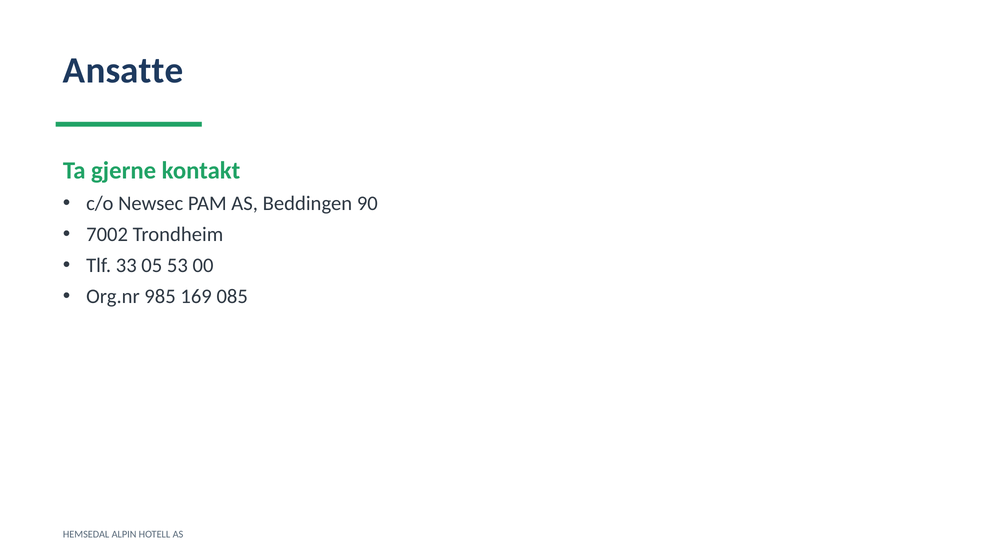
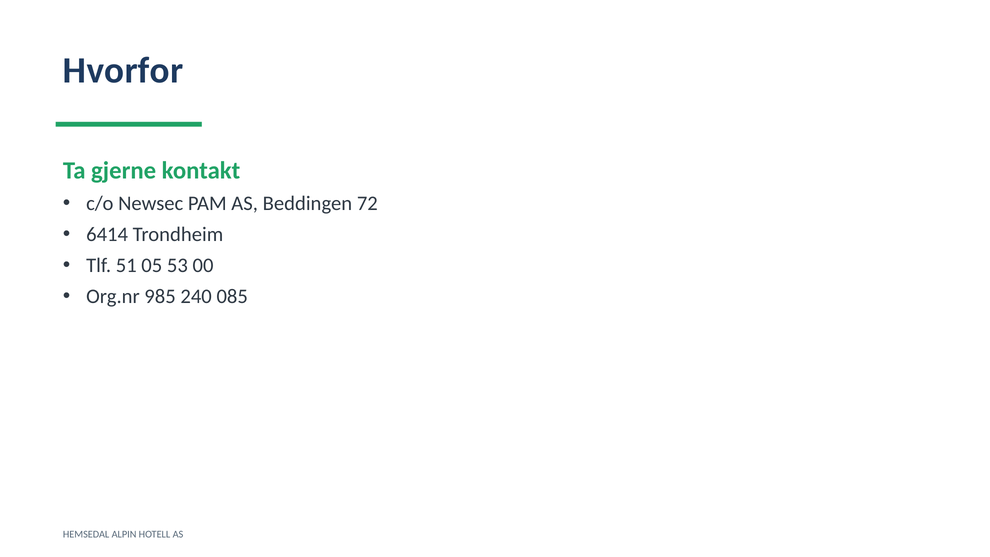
Ansatte: Ansatte -> Hvorfor
90: 90 -> 72
7002: 7002 -> 6414
33: 33 -> 51
169: 169 -> 240
